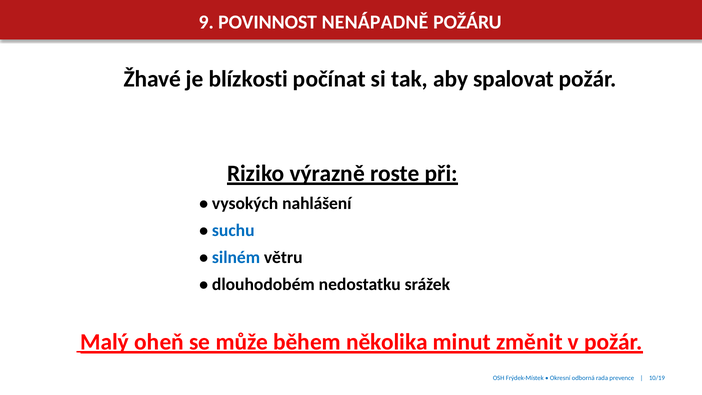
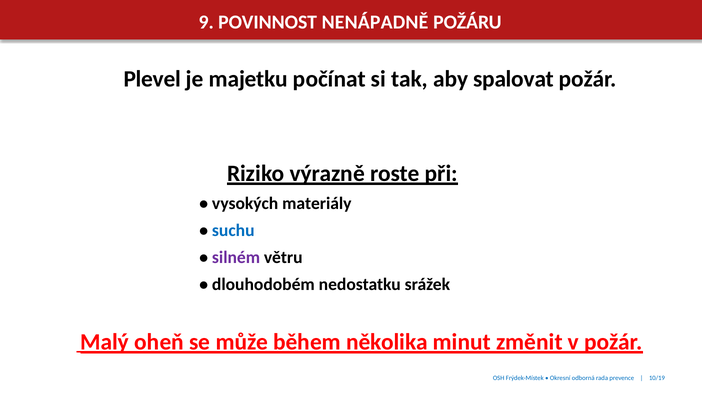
Žhavé: Žhavé -> Plevel
blízkosti: blízkosti -> majetku
nahlášení: nahlášení -> materiály
silném colour: blue -> purple
